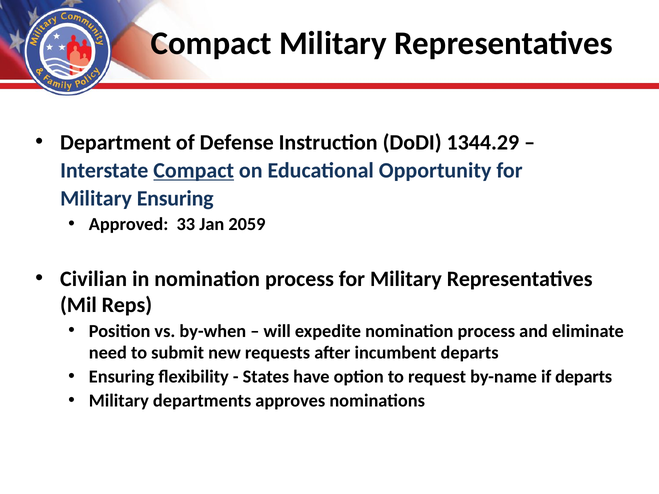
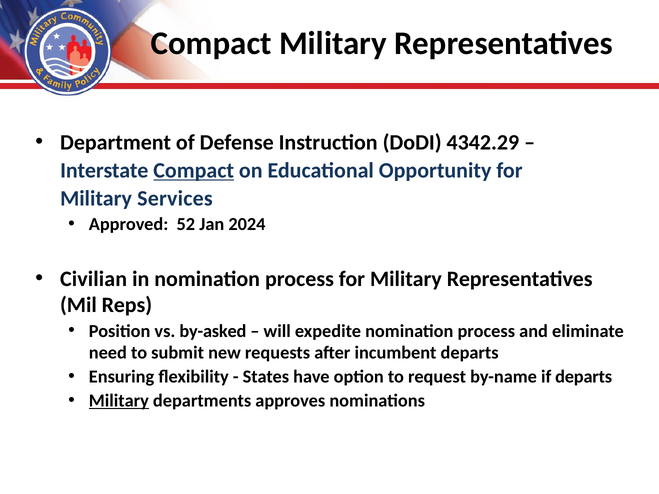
1344.29: 1344.29 -> 4342.29
Military Ensuring: Ensuring -> Services
33: 33 -> 52
2059: 2059 -> 2024
by-when: by-when -> by-asked
Military at (119, 401) underline: none -> present
